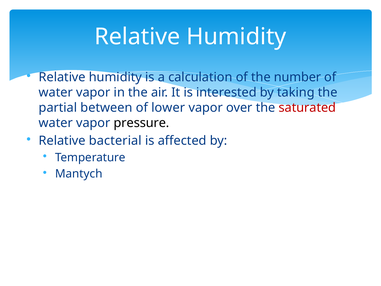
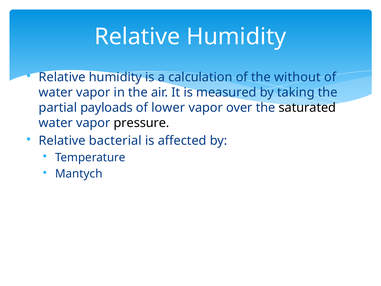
number: number -> without
interested: interested -> measured
between: between -> payloads
saturated colour: red -> black
